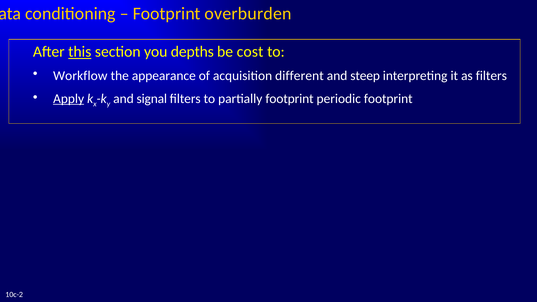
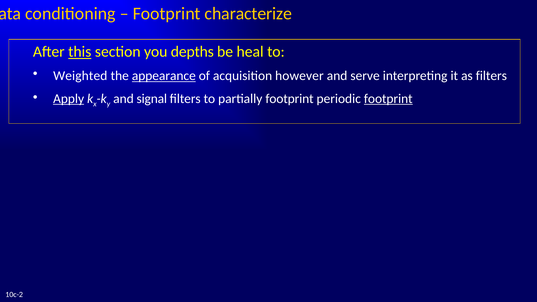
overburden: overburden -> characterize
cost: cost -> heal
Workflow: Workflow -> Weighted
appearance underline: none -> present
different: different -> however
steep: steep -> serve
footprint at (388, 99) underline: none -> present
